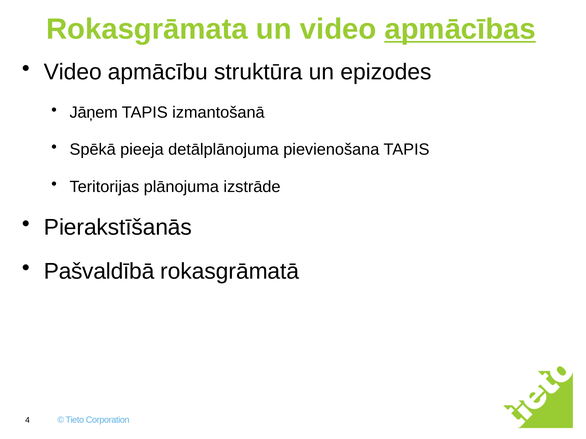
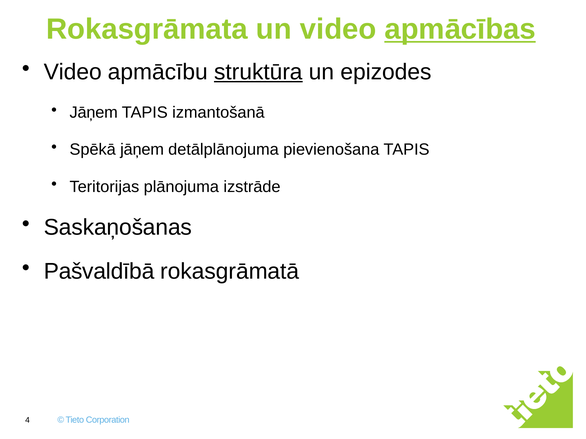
struktūra underline: none -> present
Spēkā pieeja: pieeja -> jāņem
Pierakstīšanās: Pierakstīšanās -> Saskaņošanas
